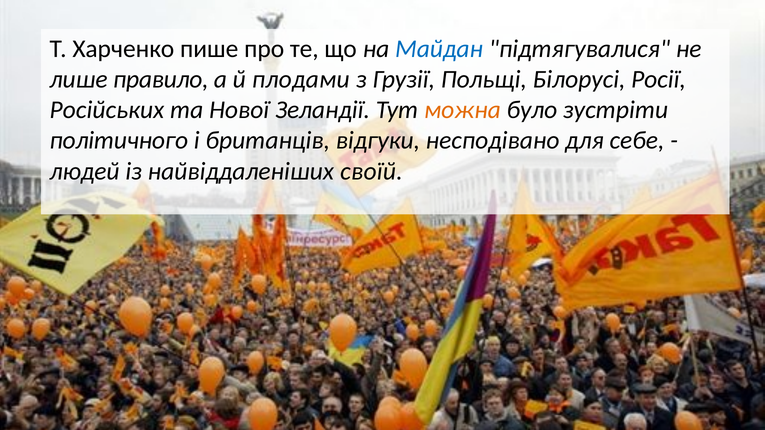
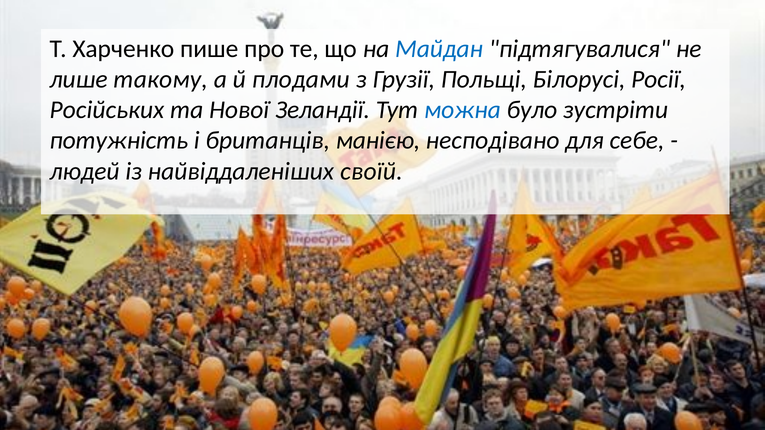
правило: правило -> такому
можна colour: orange -> blue
політичного: політичного -> потужність
відгуки: відгуки -> манією
